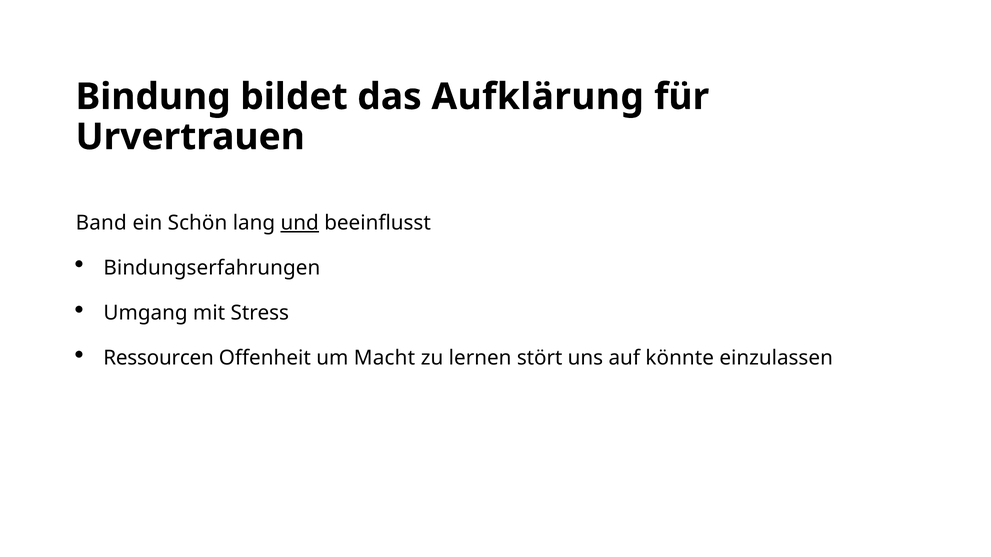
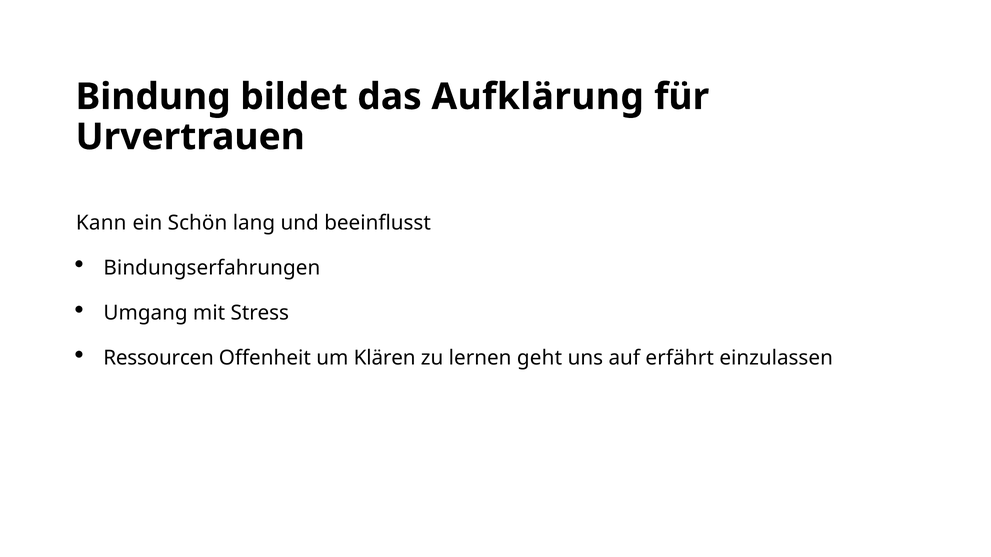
Band: Band -> Kann
und underline: present -> none
Macht: Macht -> Klären
stört: stört -> geht
könnte: könnte -> erfährt
